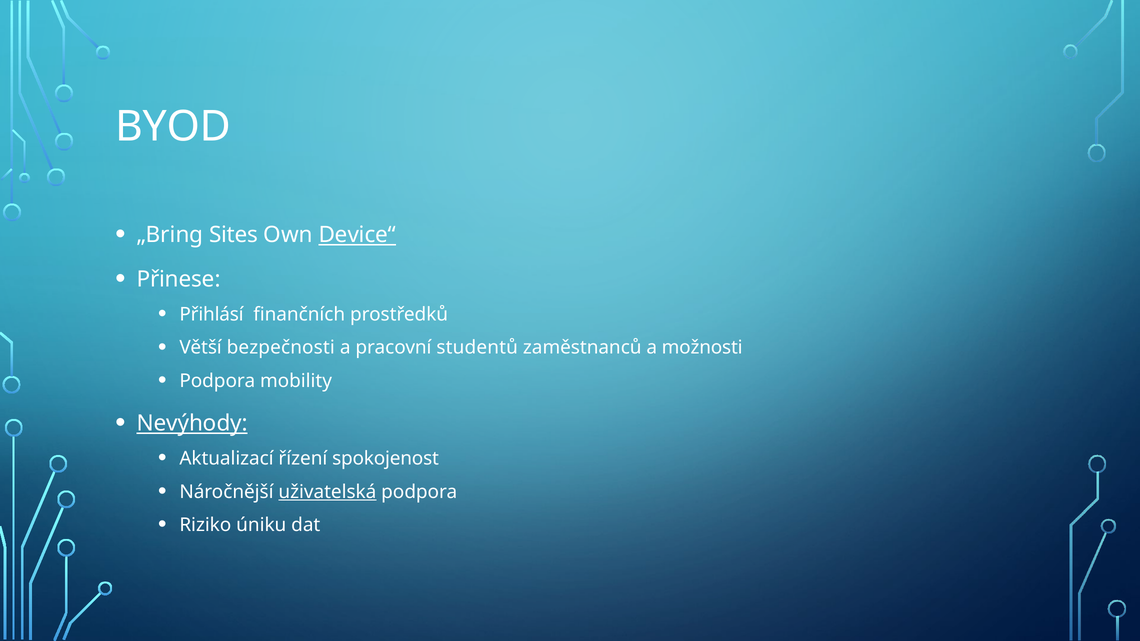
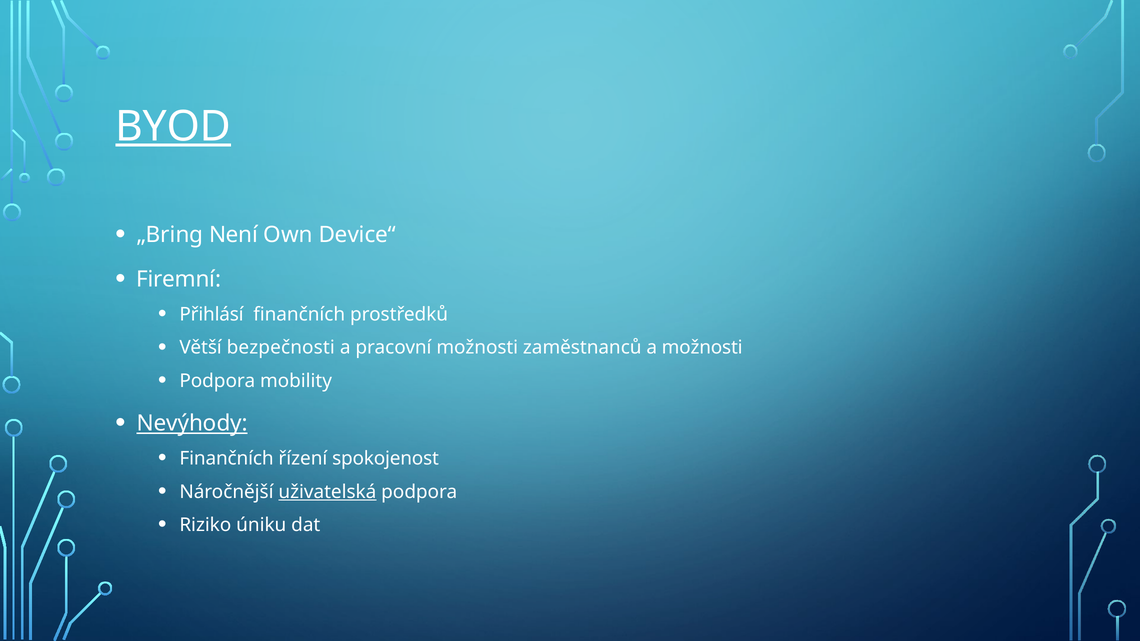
BYOD underline: none -> present
Sites: Sites -> Není
Device“ underline: present -> none
Přinese: Přinese -> Firemní
pracovní studentů: studentů -> možnosti
Aktualizací at (227, 459): Aktualizací -> Finančních
